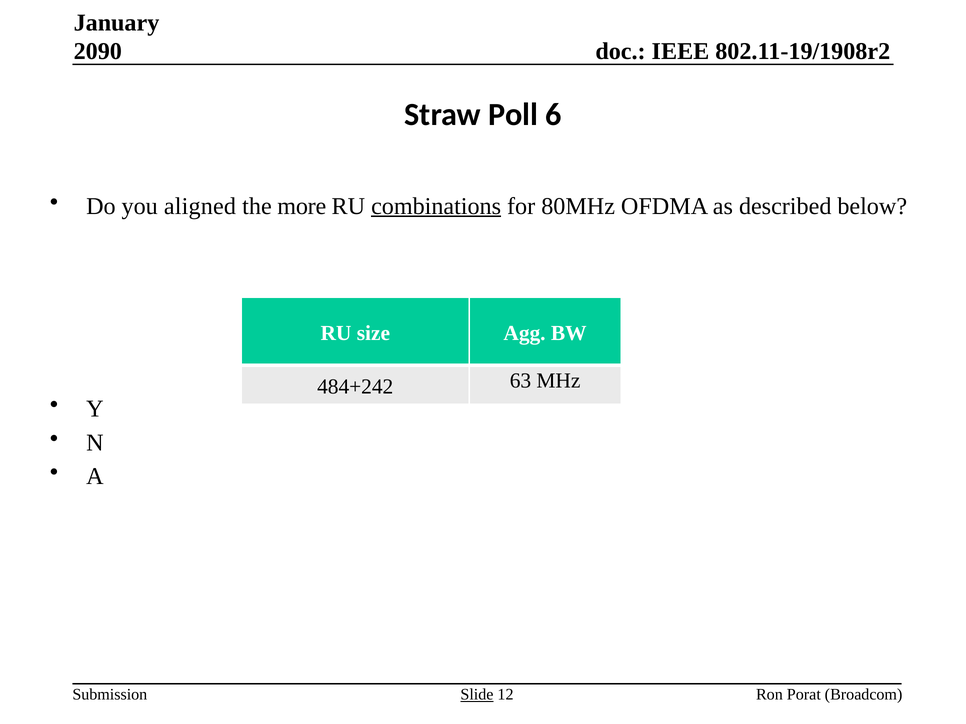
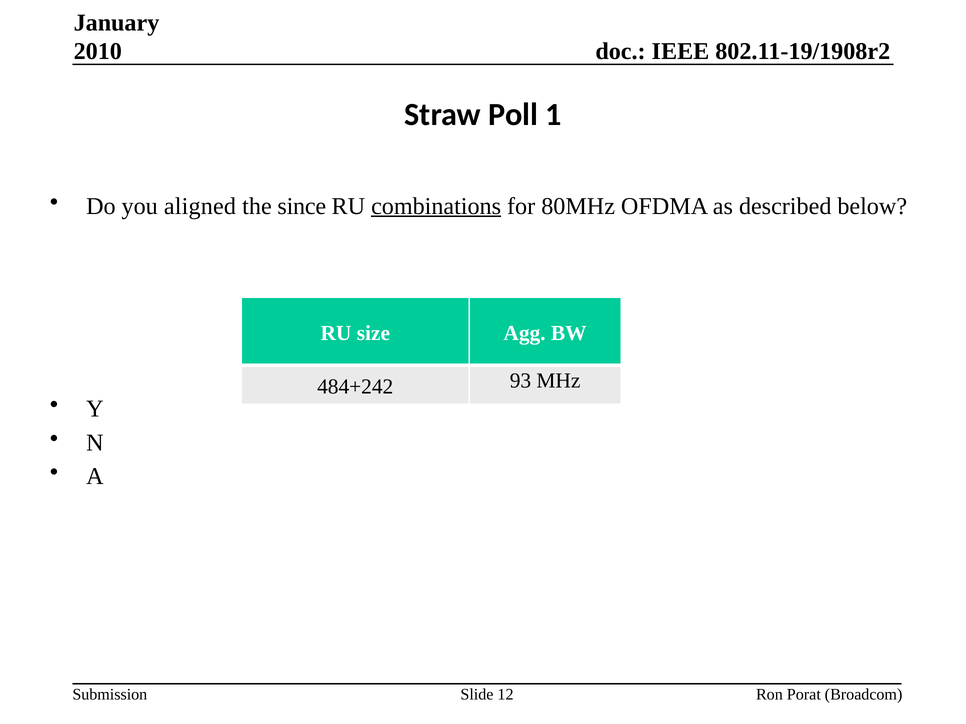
2090: 2090 -> 2010
6: 6 -> 1
more: more -> since
63: 63 -> 93
Slide underline: present -> none
